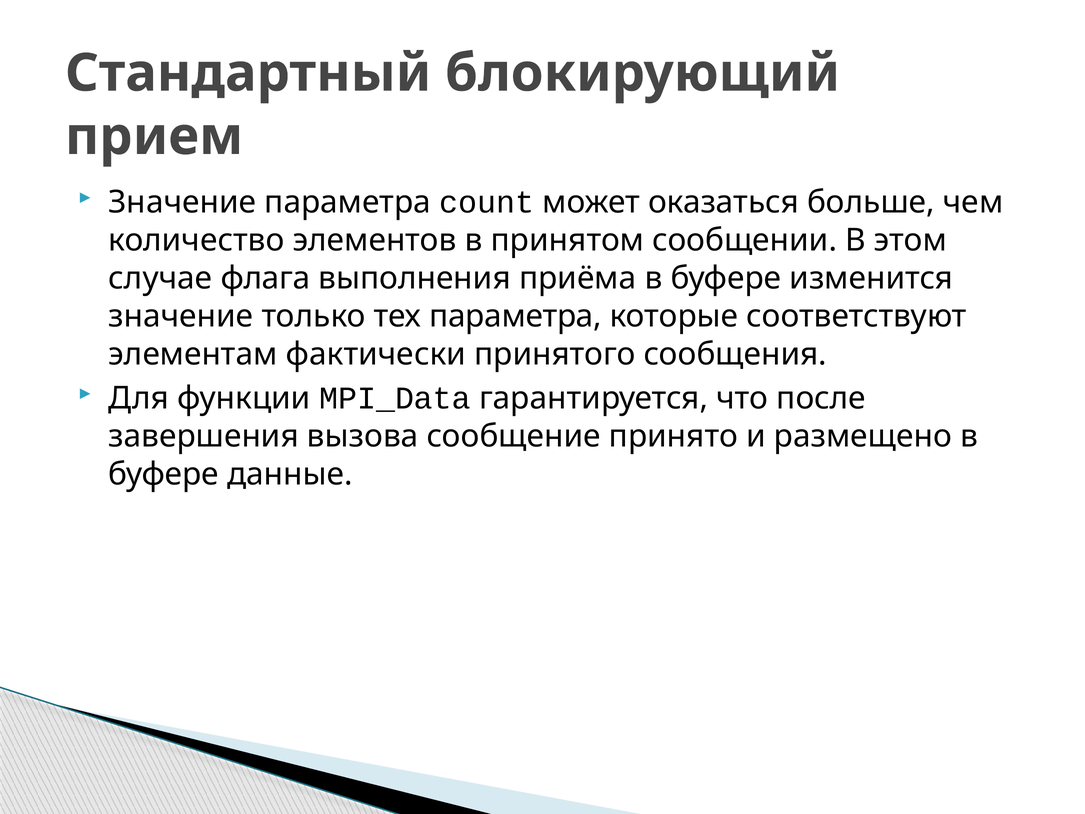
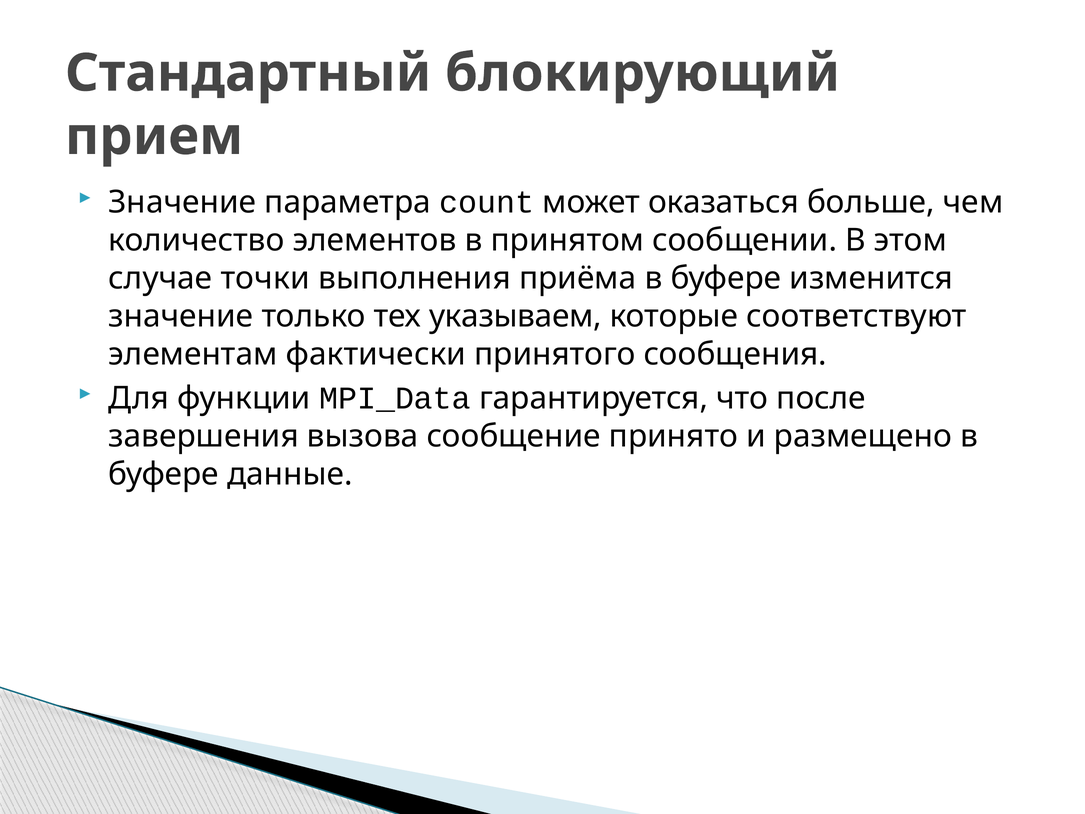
флага: флага -> точки
тех параметра: параметра -> указываем
